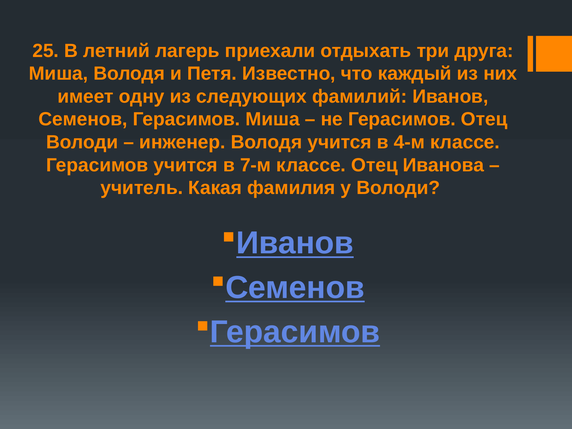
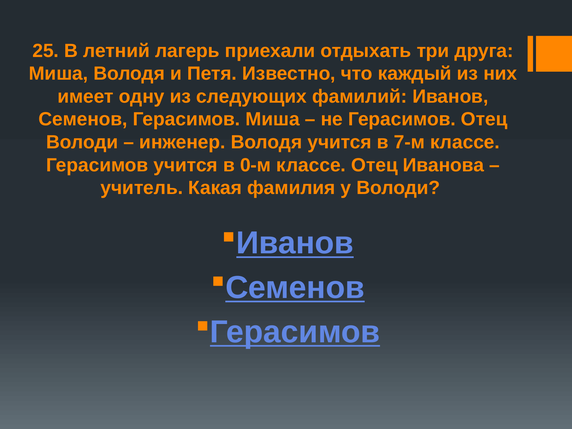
4-м: 4-м -> 7-м
7-м: 7-м -> 0-м
